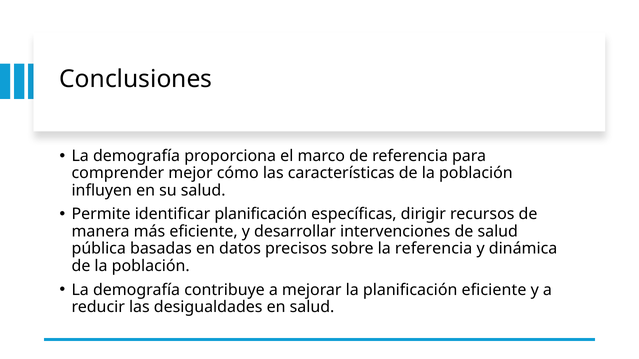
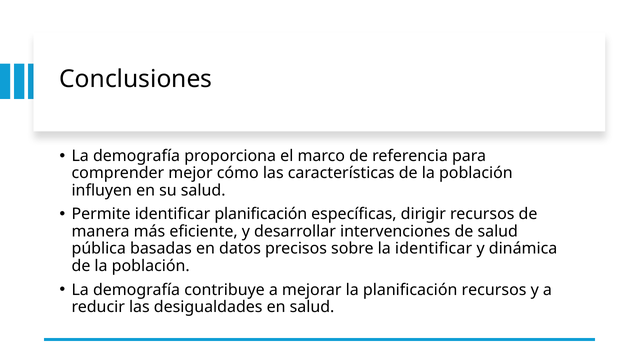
la referencia: referencia -> identificar
planificación eficiente: eficiente -> recursos
